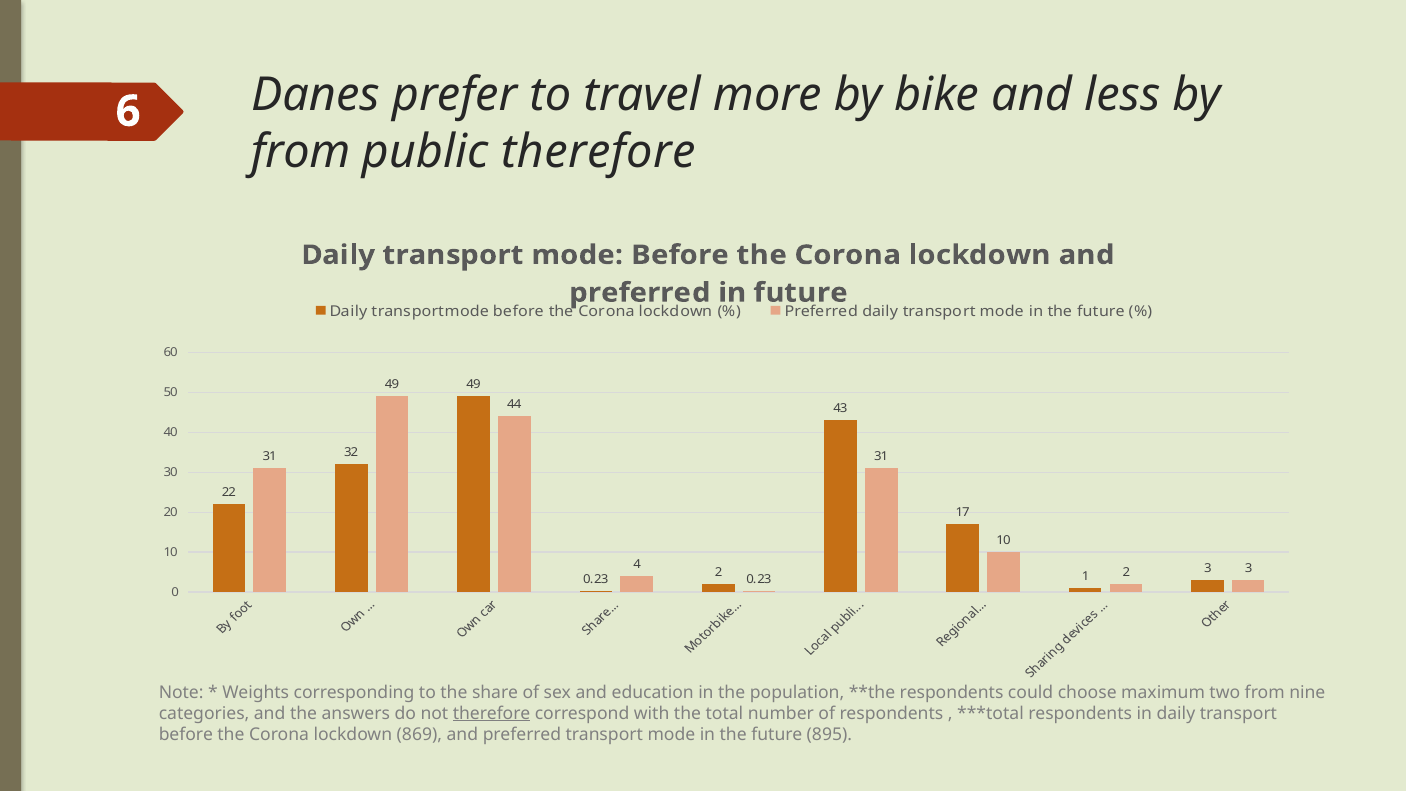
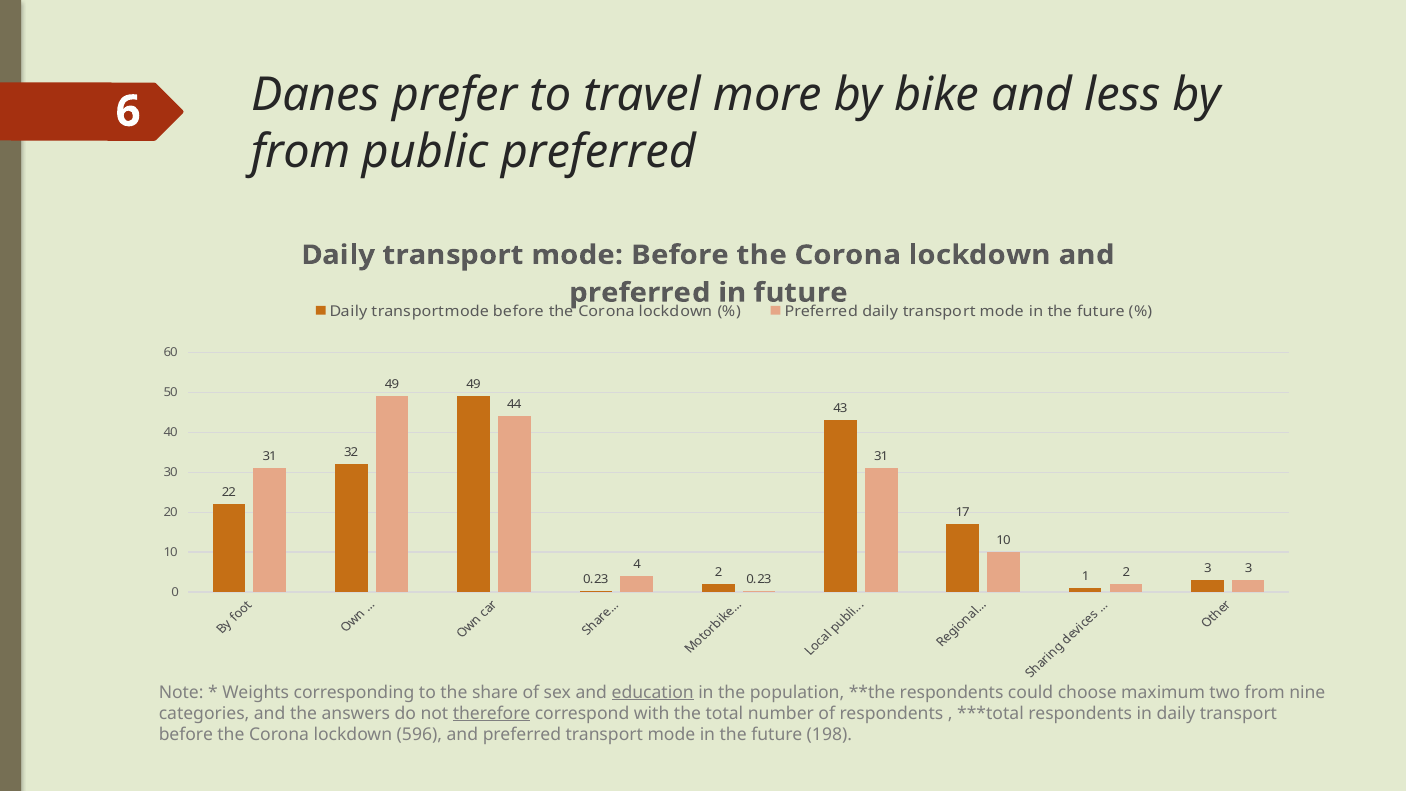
public therefore: therefore -> preferred
education underline: none -> present
869: 869 -> 596
895: 895 -> 198
